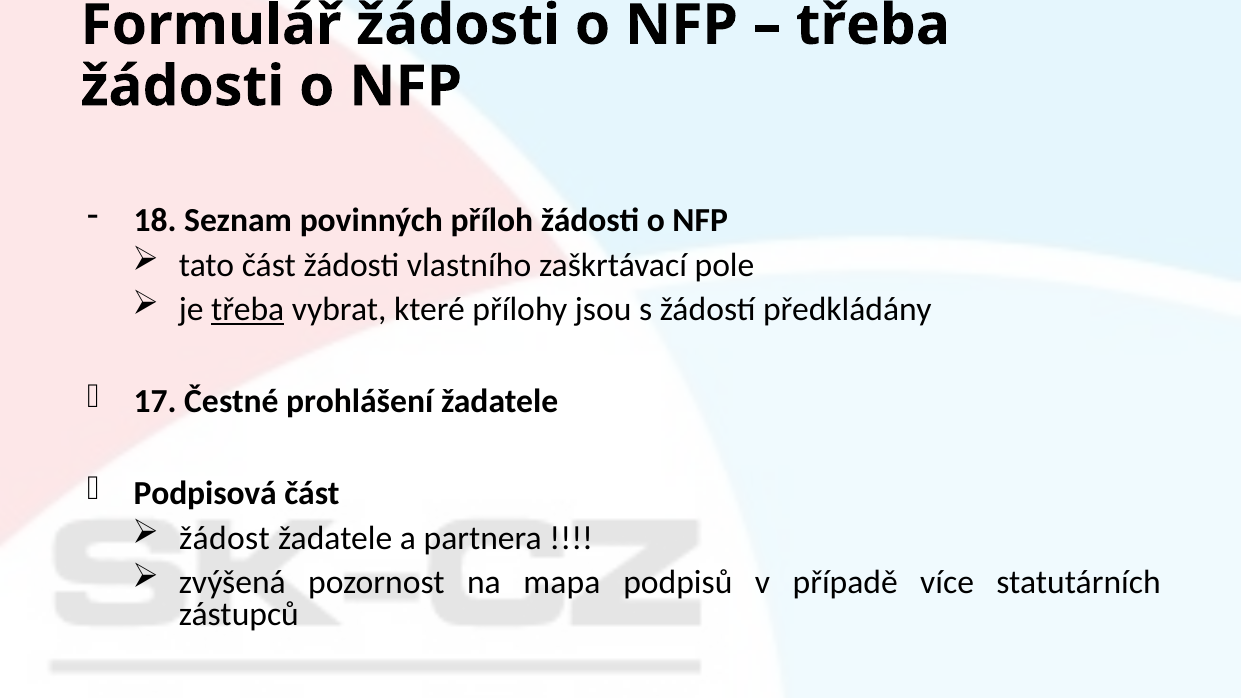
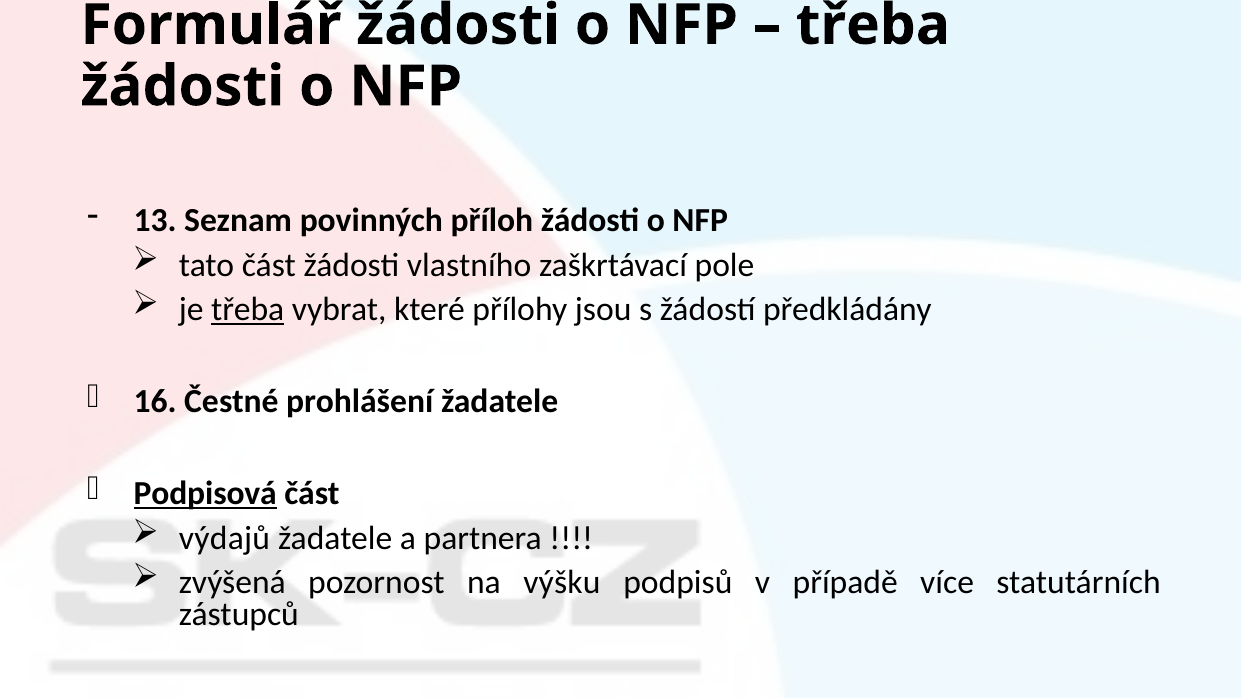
18: 18 -> 13
17: 17 -> 16
Podpisová underline: none -> present
žádost: žádost -> výdajů
mapa: mapa -> výšku
